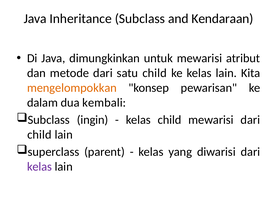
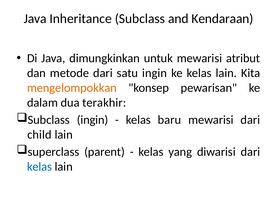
satu child: child -> ingin
kembali: kembali -> terakhir
kelas child: child -> baru
kelas at (39, 166) colour: purple -> blue
